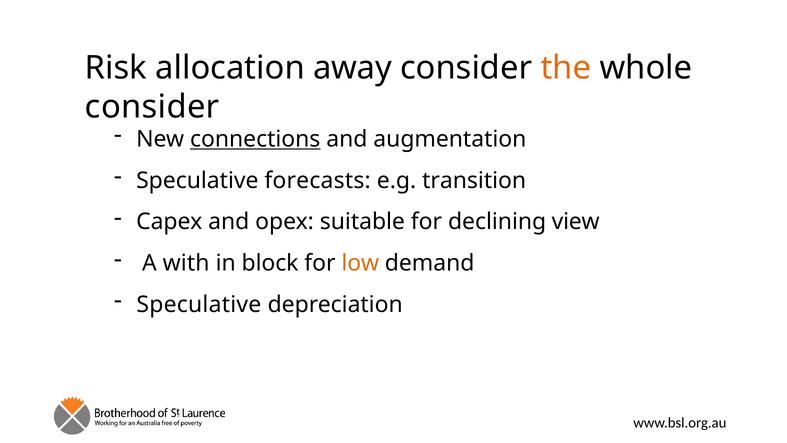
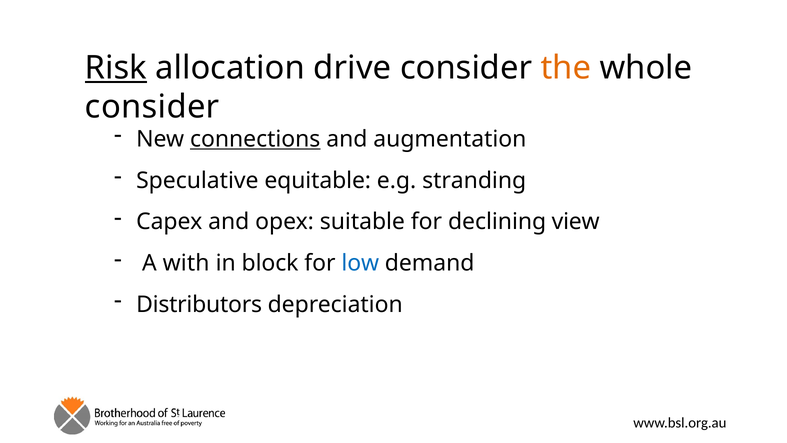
Risk underline: none -> present
away: away -> drive
forecasts: forecasts -> equitable
transition: transition -> stranding
low colour: orange -> blue
Speculative at (199, 304): Speculative -> Distributors
